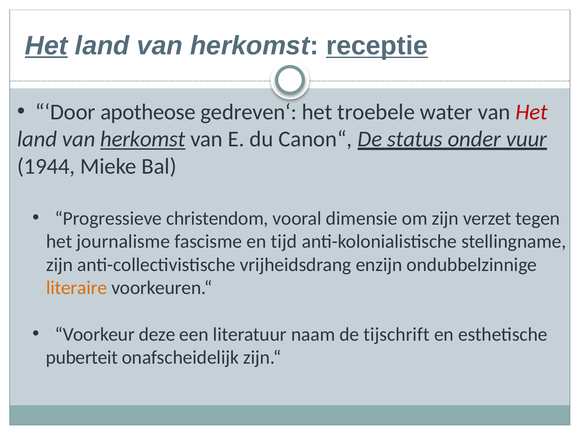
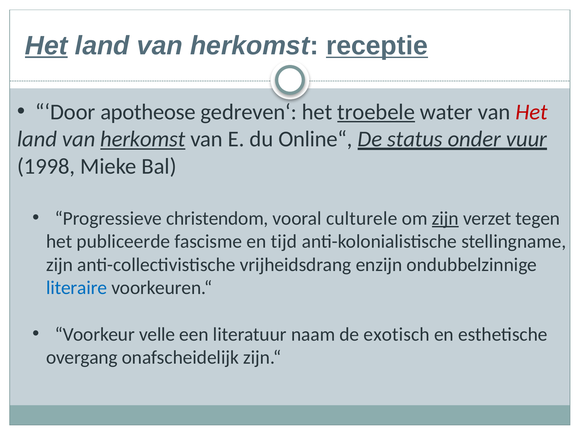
troebele underline: none -> present
Canon“: Canon“ -> Online“
1944: 1944 -> 1998
dimensie: dimensie -> culturele
zijn at (445, 218) underline: none -> present
journalisme: journalisme -> publiceerde
literaire colour: orange -> blue
deze: deze -> velle
tijschrift: tijschrift -> exotisch
puberteit: puberteit -> overgang
